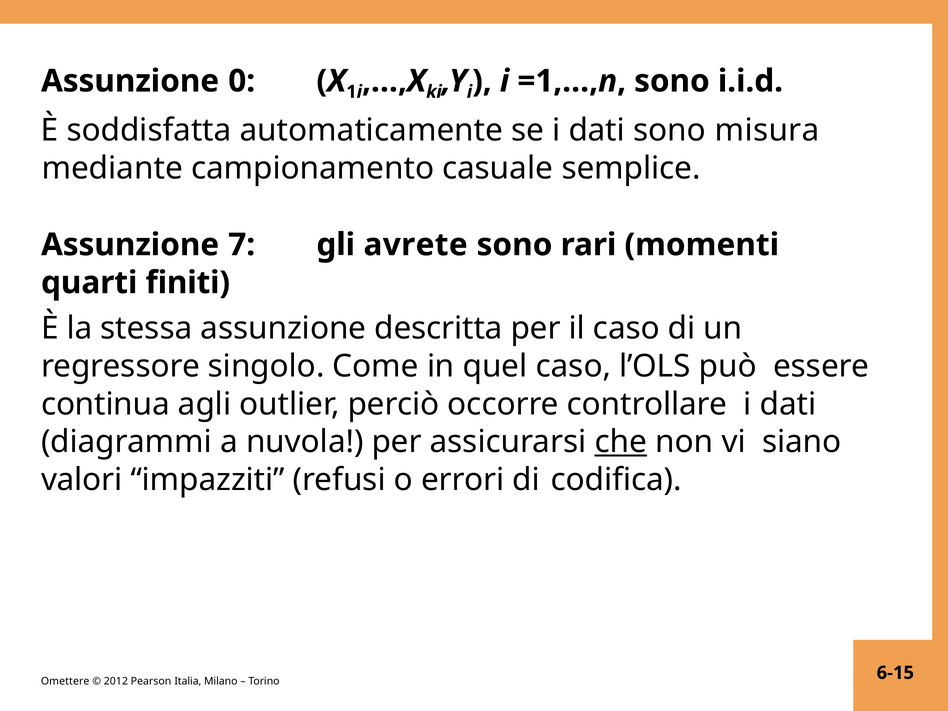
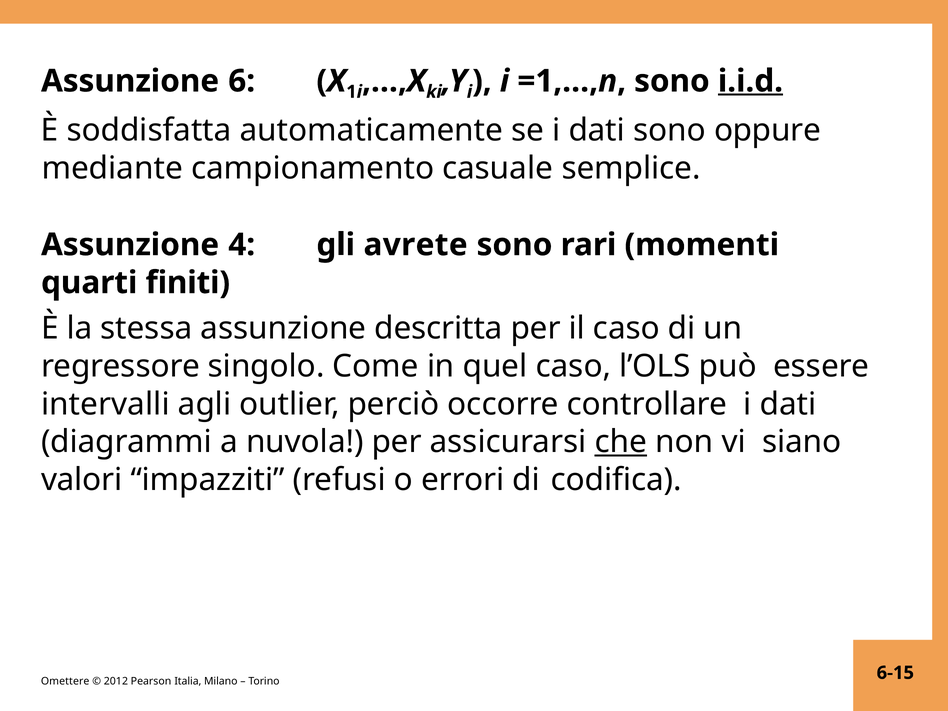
0: 0 -> 6
i.i.d underline: none -> present
misura: misura -> oppure
7: 7 -> 4
continua: continua -> intervalli
